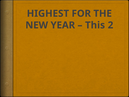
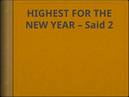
This: This -> Said
